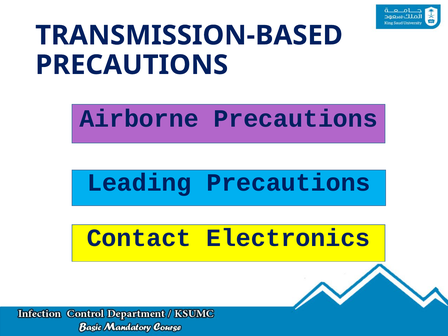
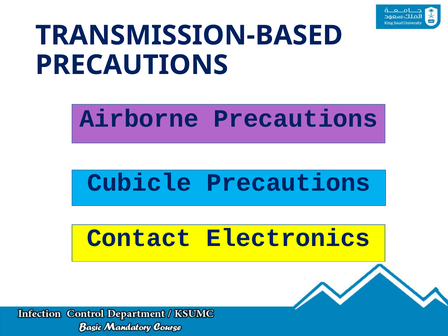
Leading: Leading -> Cubicle
